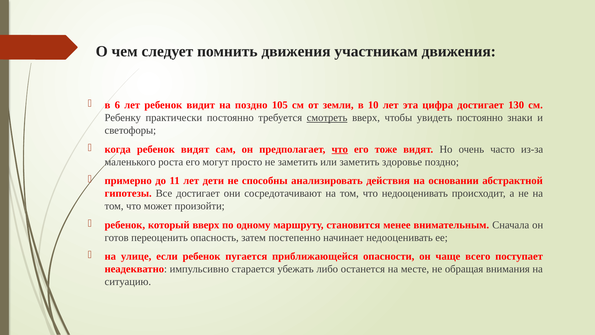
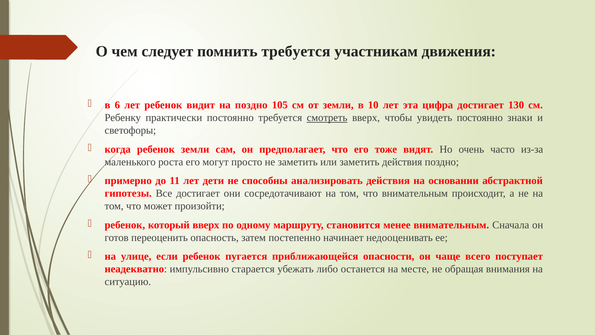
помнить движения: движения -> требуется
ребенок видят: видят -> земли
что at (340, 149) underline: present -> none
заметить здоровье: здоровье -> действия
что недооценивать: недооценивать -> внимательным
